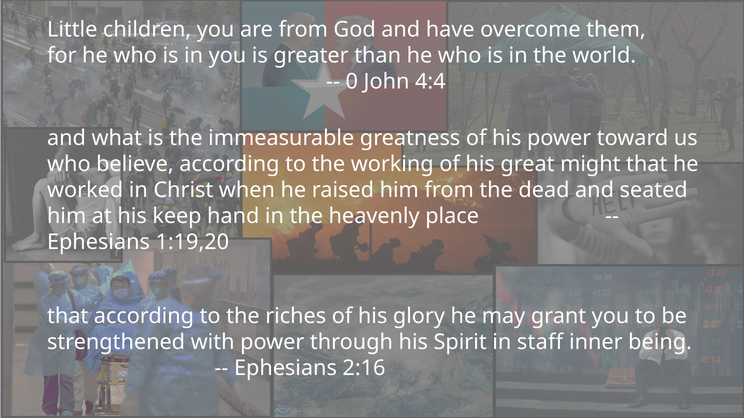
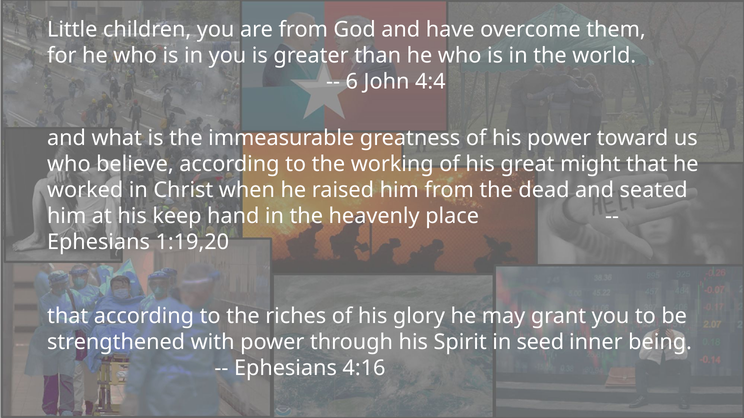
0: 0 -> 6
staff: staff -> seed
2:16: 2:16 -> 4:16
